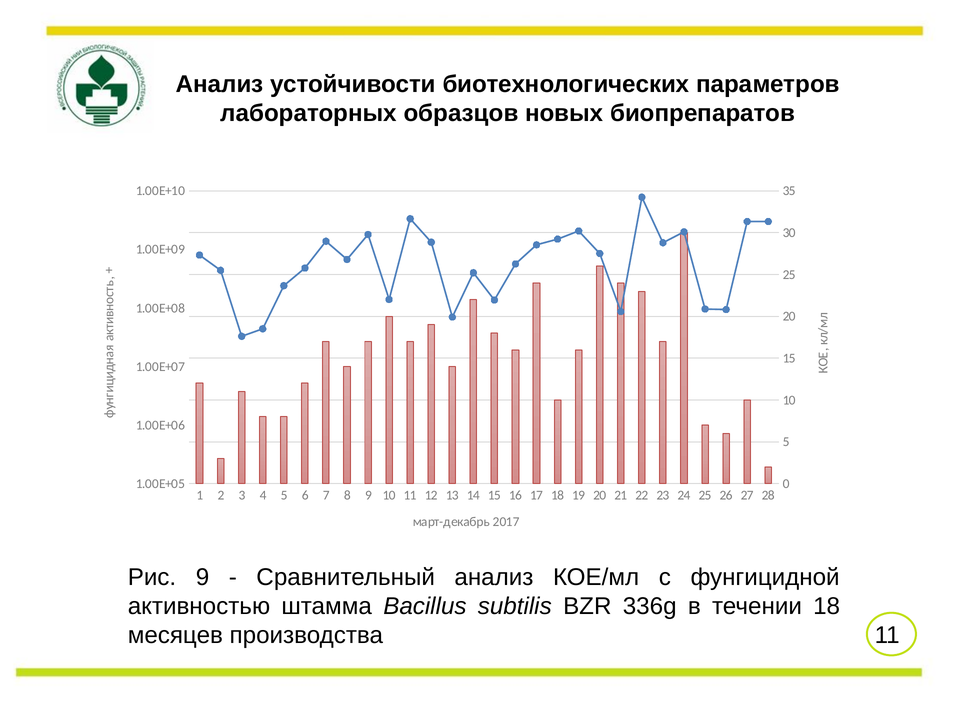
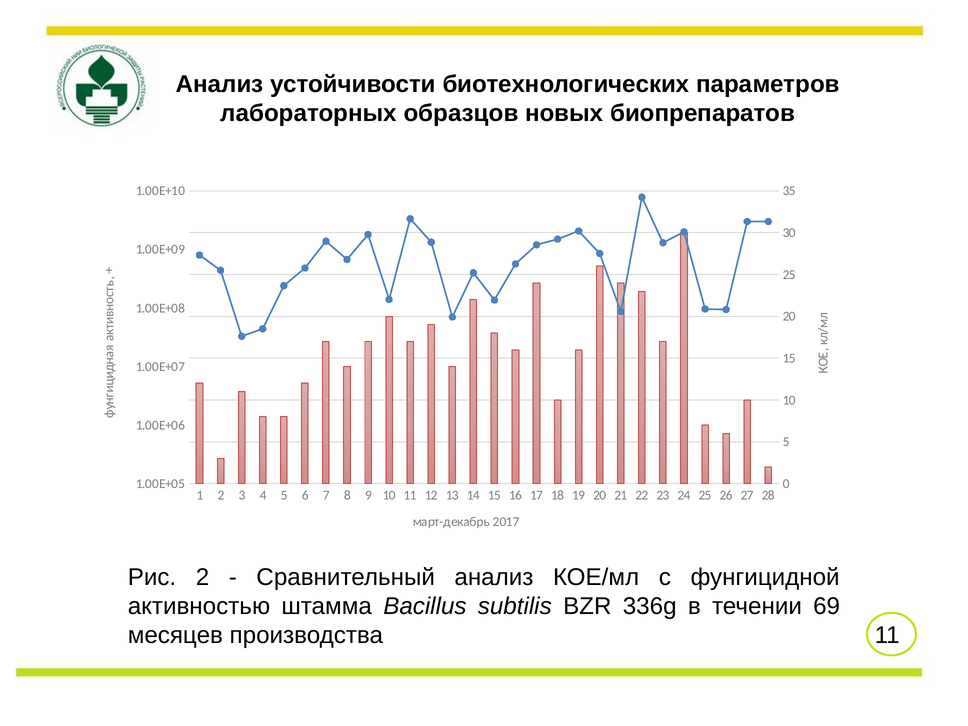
Рис 9: 9 -> 2
течении 18: 18 -> 69
